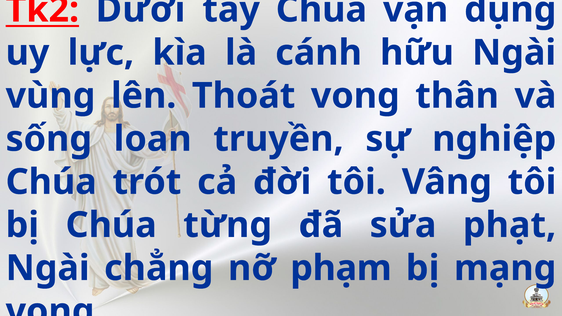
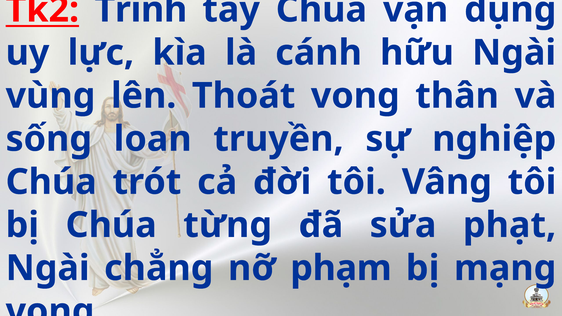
Dưới: Dưới -> Trình
